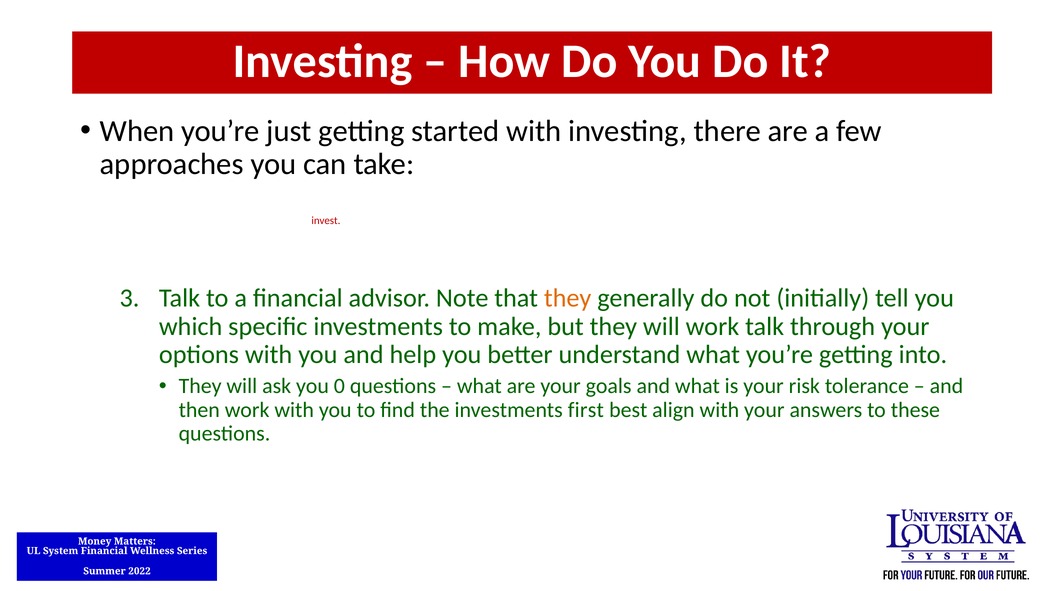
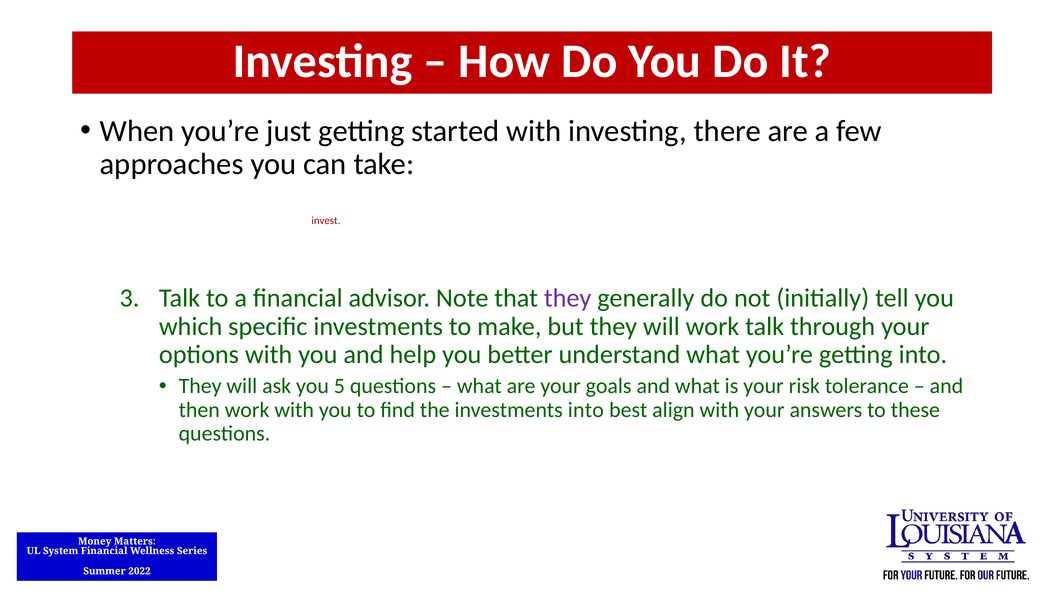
they at (568, 298) colour: orange -> purple
0: 0 -> 5
investments first: first -> into
